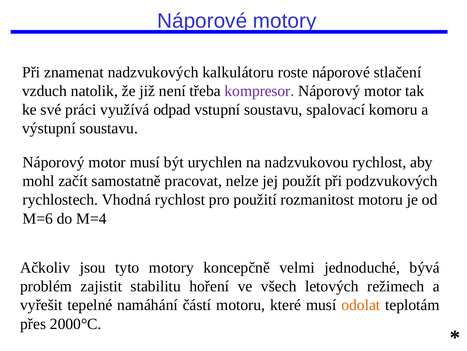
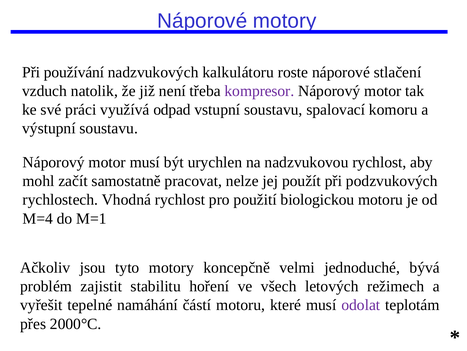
znamenat: znamenat -> používání
rozmanitost: rozmanitost -> biologickou
M=6: M=6 -> M=4
M=4: M=4 -> M=1
odolat colour: orange -> purple
